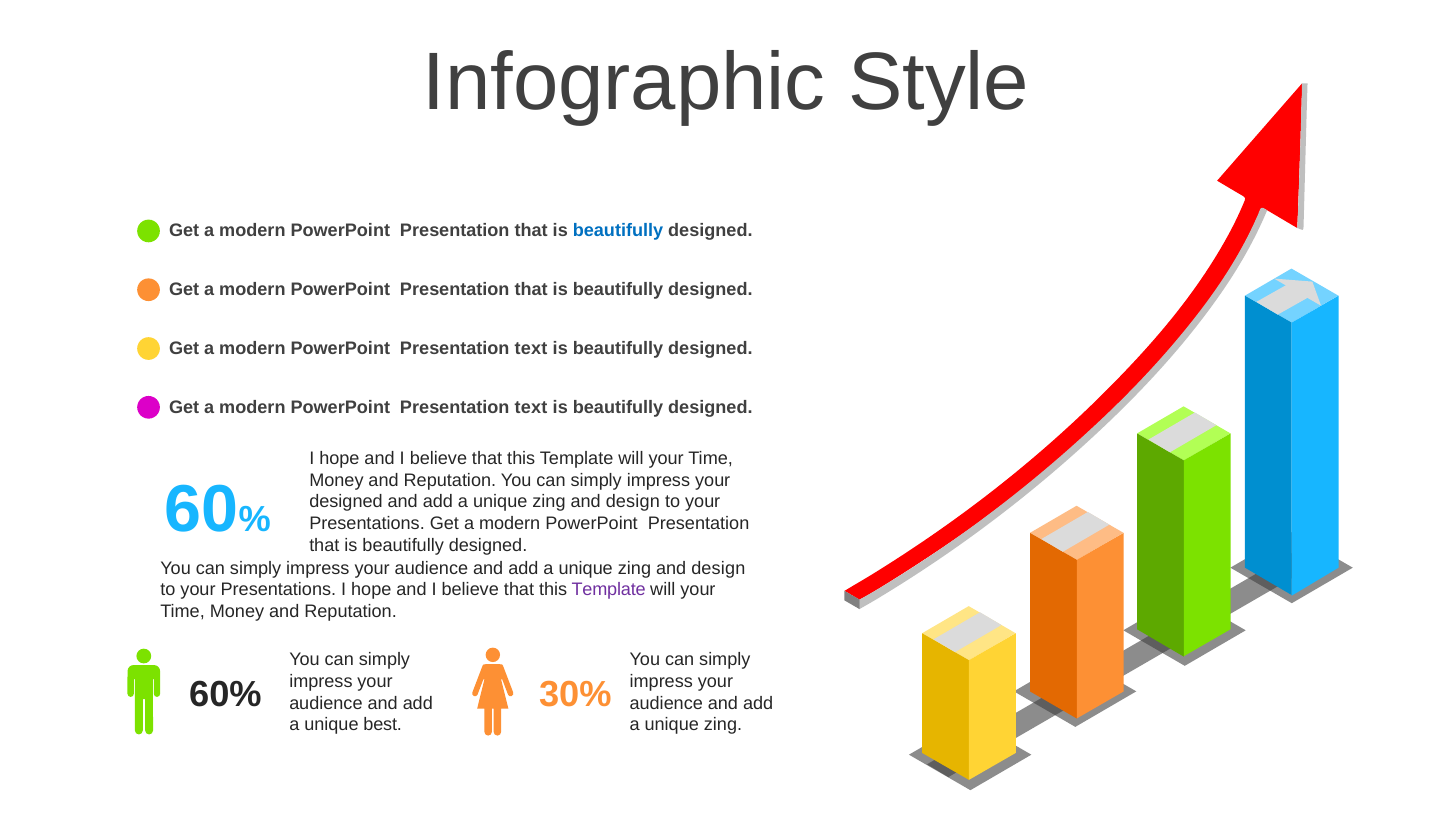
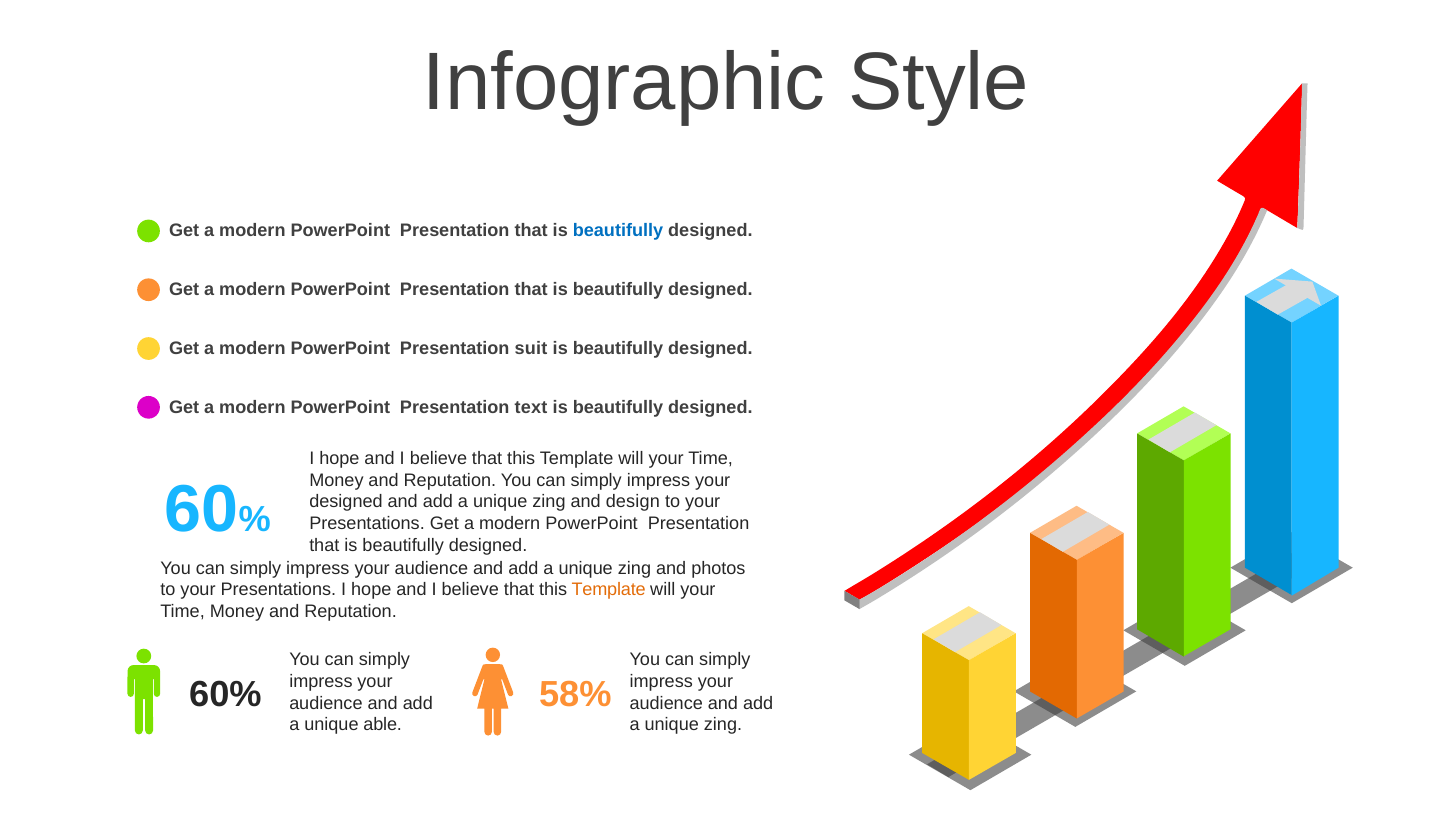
text at (531, 348): text -> suit
design at (718, 568): design -> photos
Template at (609, 590) colour: purple -> orange
30%: 30% -> 58%
best: best -> able
